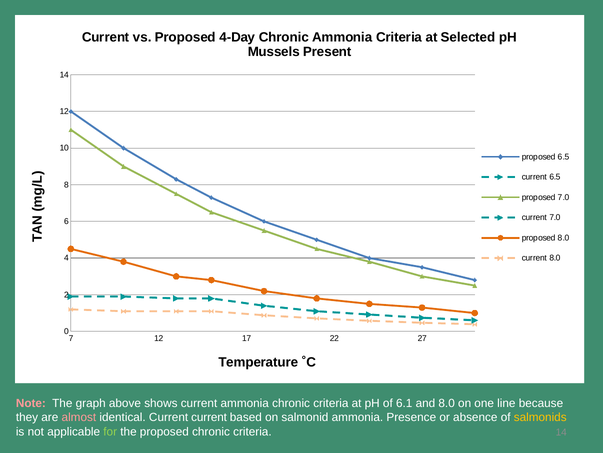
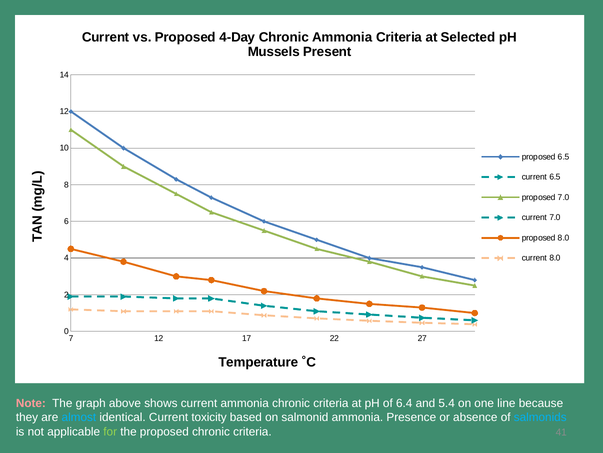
6.1: 6.1 -> 6.4
and 8.0: 8.0 -> 5.4
almost colour: pink -> light blue
Current current: current -> toxicity
salmonids colour: yellow -> light blue
criteria 14: 14 -> 41
